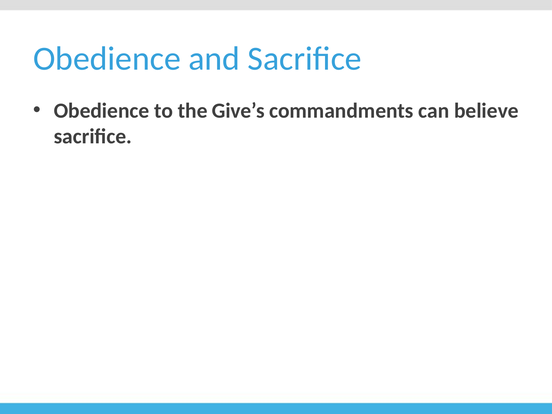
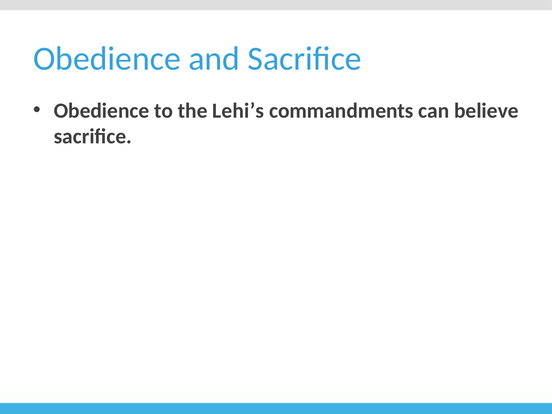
Give’s: Give’s -> Lehi’s
